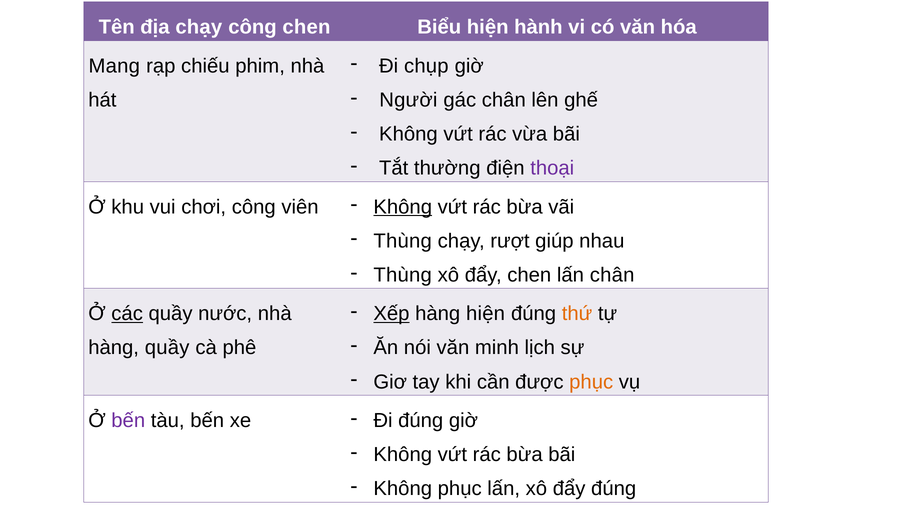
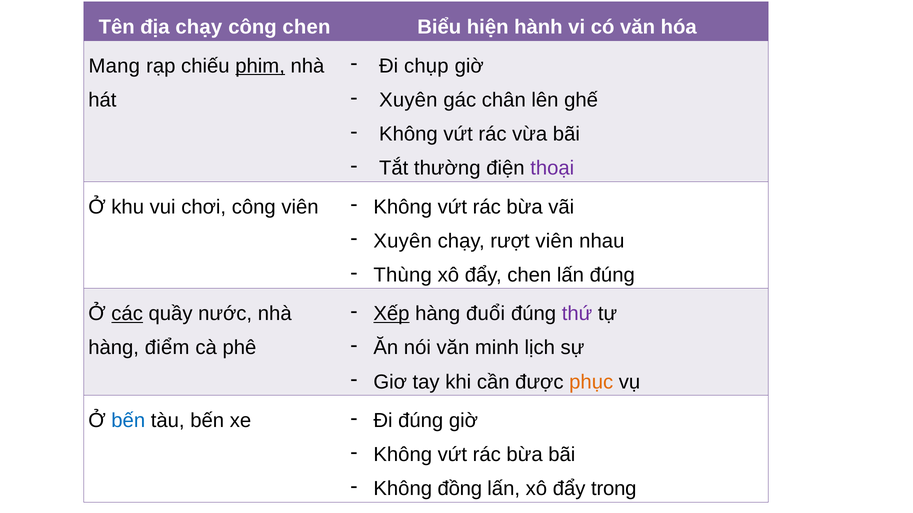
phim underline: none -> present
Người at (408, 100): Người -> Xuyên
Không at (403, 207) underline: present -> none
Thùng at (403, 241): Thùng -> Xuyên
rượt giúp: giúp -> viên
lấn chân: chân -> đúng
hàng hiện: hiện -> đuổi
thứ colour: orange -> purple
hàng quầy: quầy -> điểm
bến at (128, 421) colour: purple -> blue
Không phục: phục -> đồng
đẩy đúng: đúng -> trong
